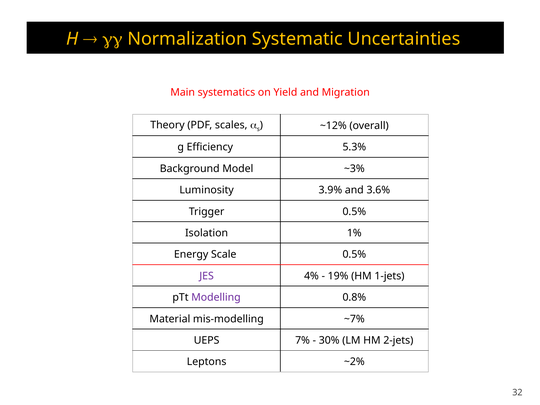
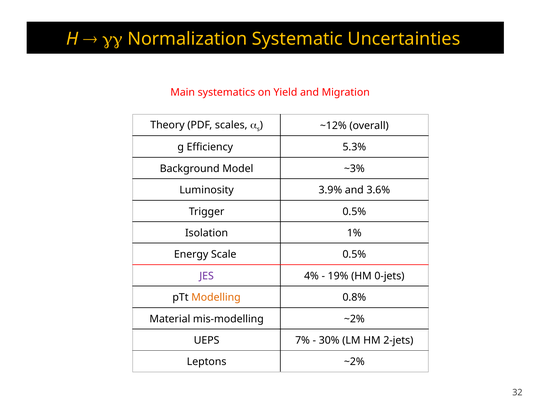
1-jets: 1-jets -> 0-jets
Modelling colour: purple -> orange
mis-modelling ~7%: ~7% -> ~2%
